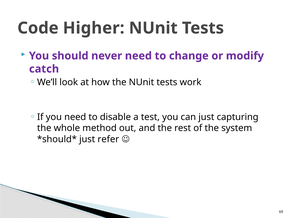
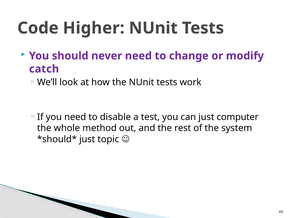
capturing: capturing -> computer
refer: refer -> topic
